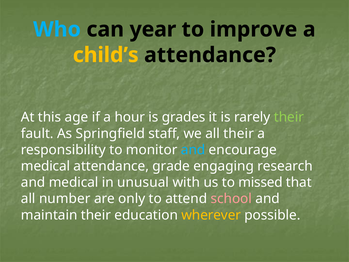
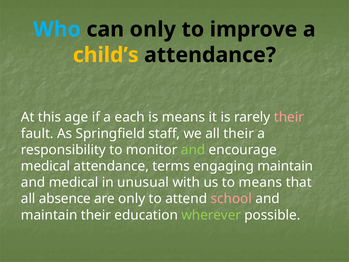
can year: year -> only
hour: hour -> each
is grades: grades -> means
their at (289, 117) colour: light green -> pink
and at (193, 150) colour: light blue -> light green
grade: grade -> terms
engaging research: research -> maintain
to missed: missed -> means
number: number -> absence
wherever colour: yellow -> light green
